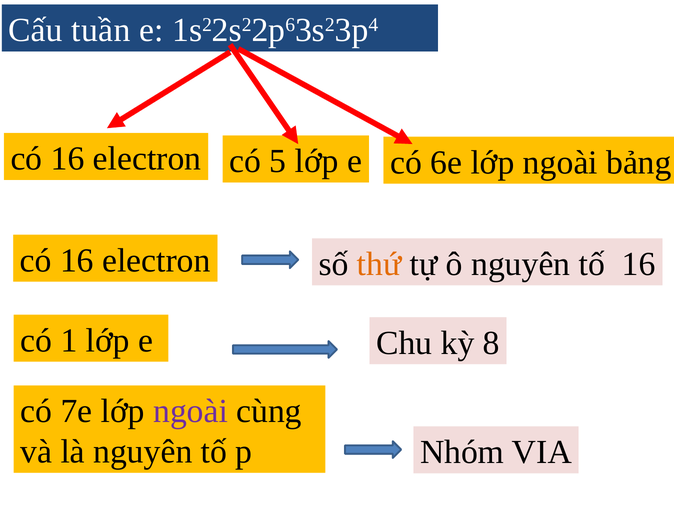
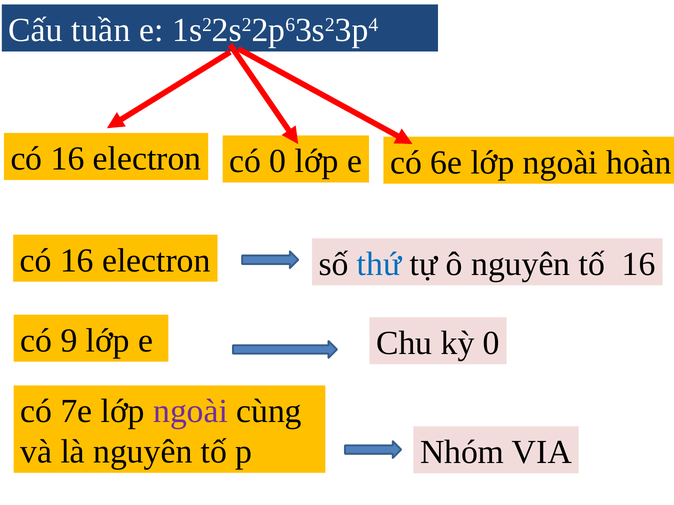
có 5: 5 -> 0
bảng: bảng -> hoàn
thứ colour: orange -> blue
1: 1 -> 9
kỳ 8: 8 -> 0
